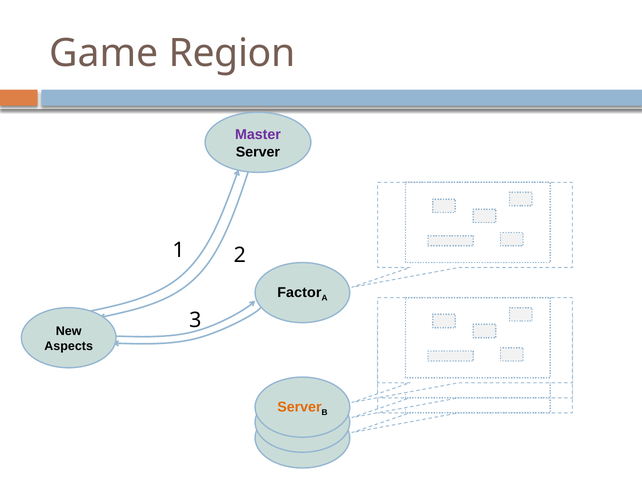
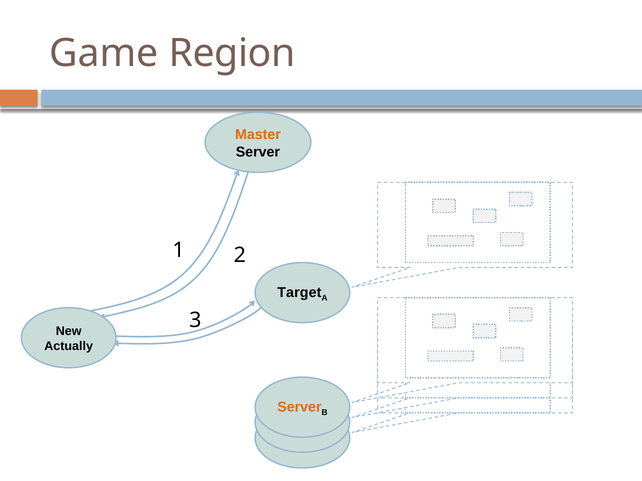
Master colour: purple -> orange
Factor: Factor -> Target
Aspects: Aspects -> Actually
